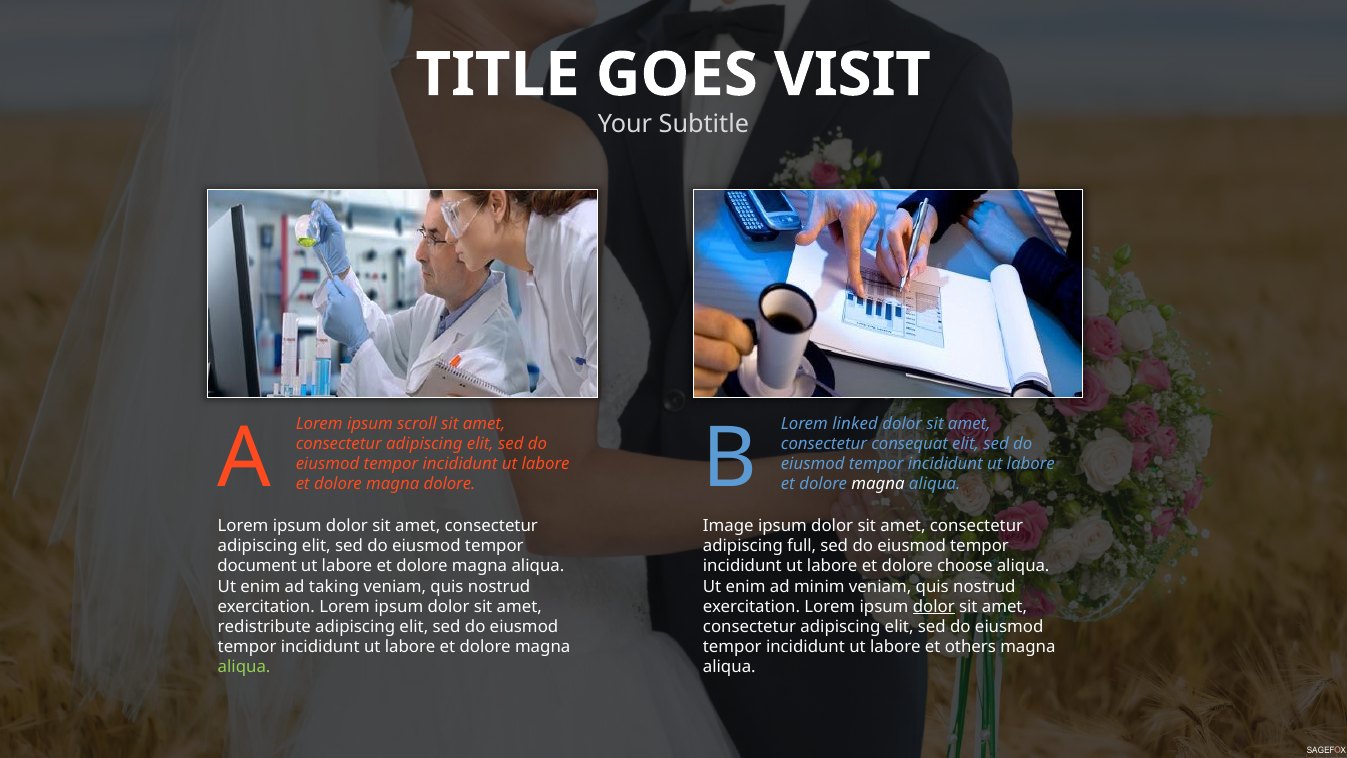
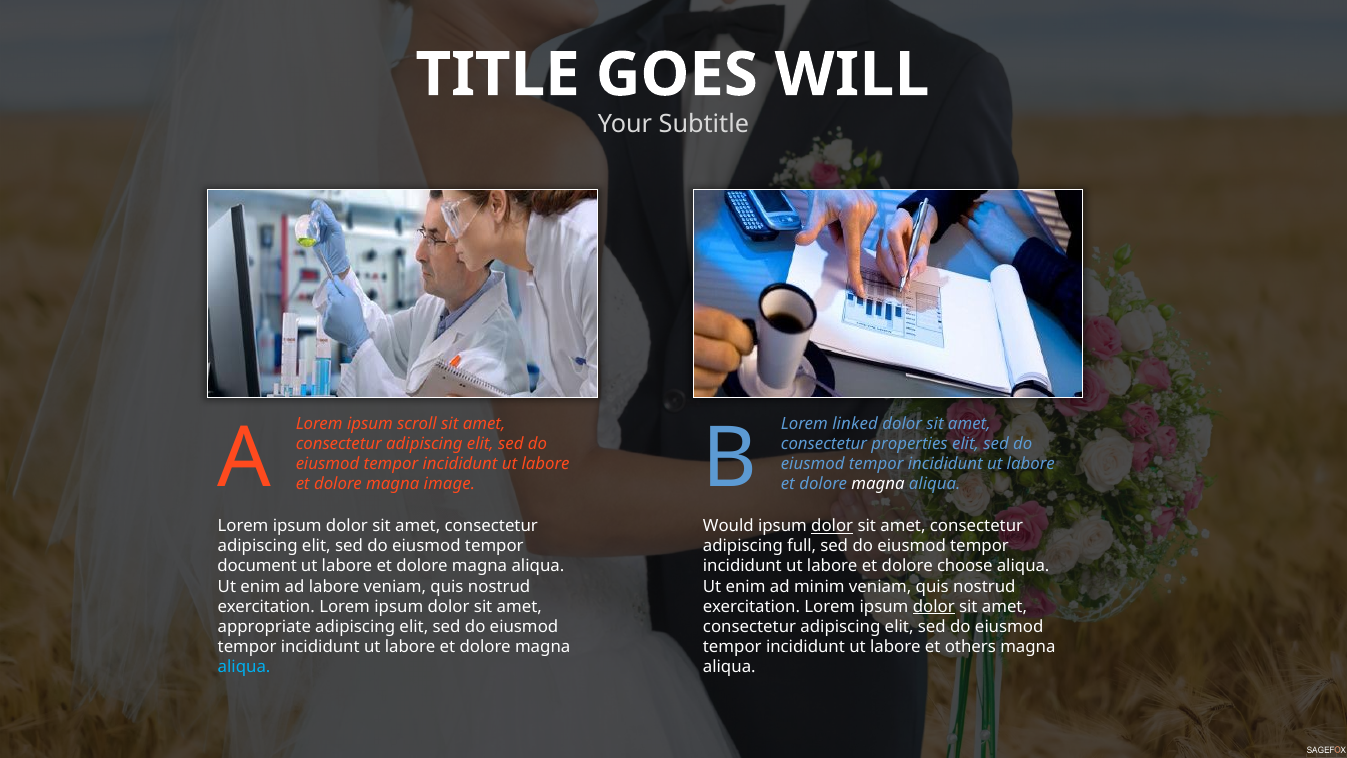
VISIT: VISIT -> WILL
consequat: consequat -> properties
magna dolore: dolore -> image
Image: Image -> Would
dolor at (832, 526) underline: none -> present
ad taking: taking -> labore
redistribute: redistribute -> appropriate
aliqua at (244, 667) colour: light green -> light blue
